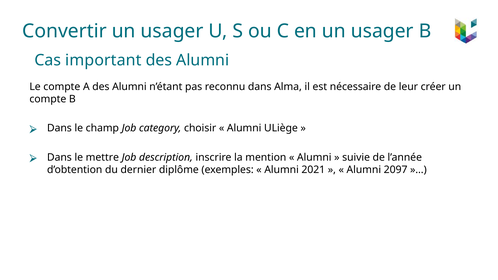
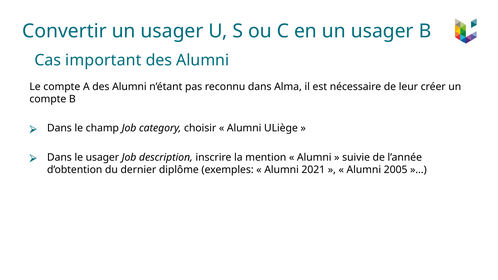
le mettre: mettre -> usager
2097: 2097 -> 2005
